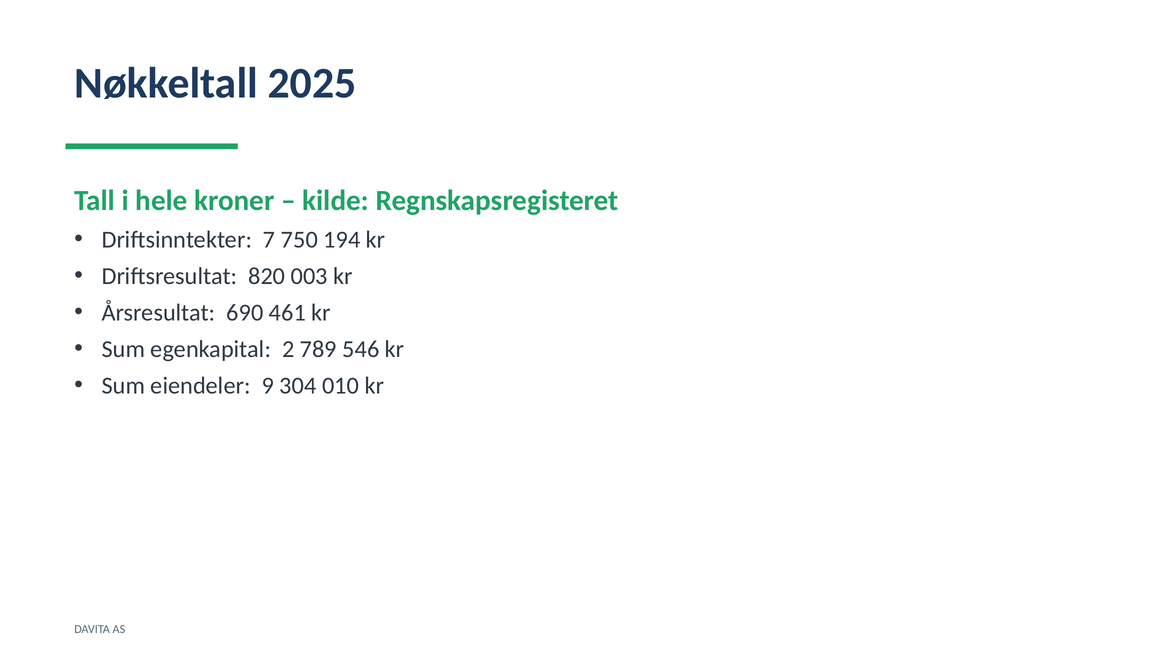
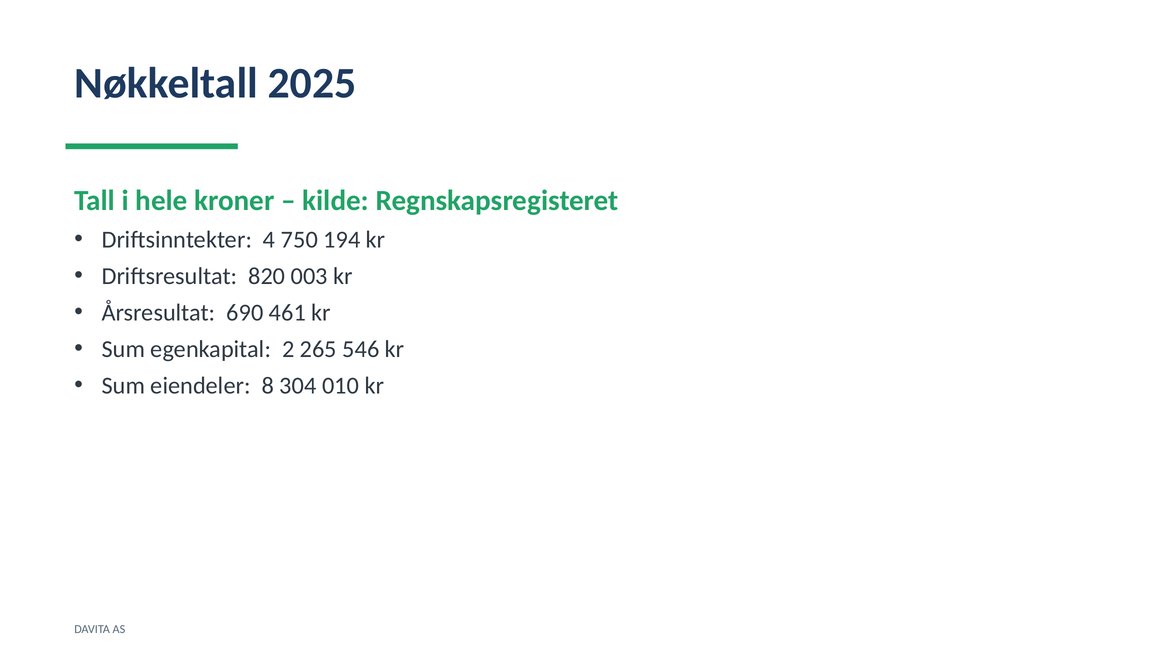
7: 7 -> 4
789: 789 -> 265
9: 9 -> 8
